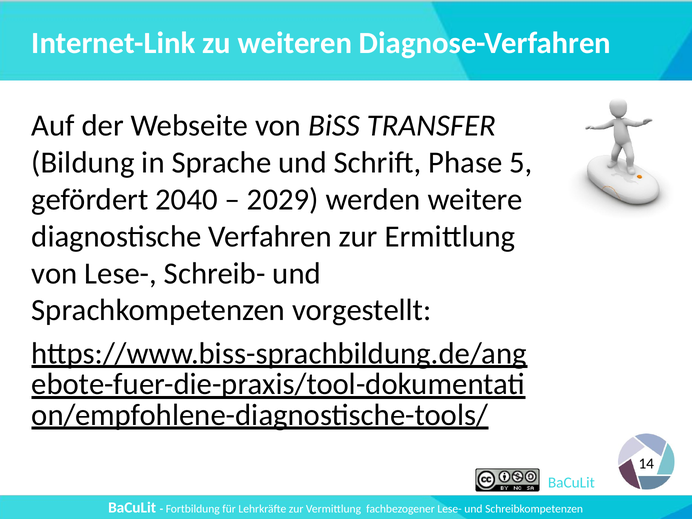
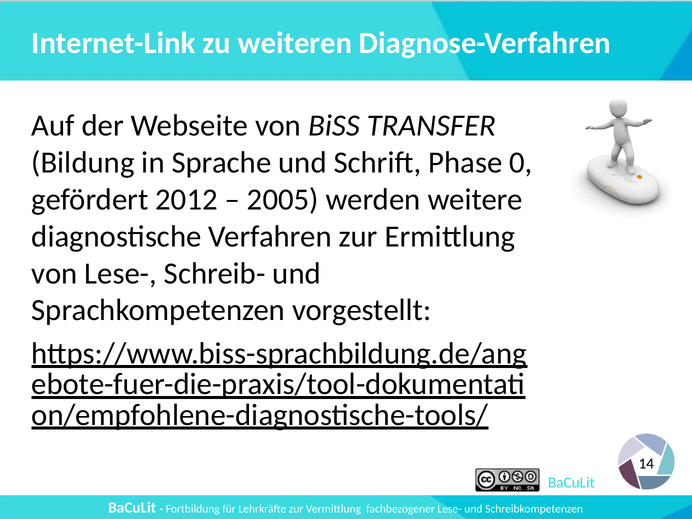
5: 5 -> 0
2040: 2040 -> 2012
2029: 2029 -> 2005
